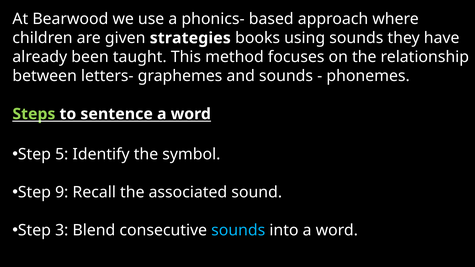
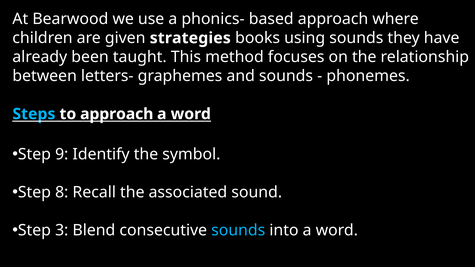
Steps colour: light green -> light blue
to sentence: sentence -> approach
5: 5 -> 9
9: 9 -> 8
